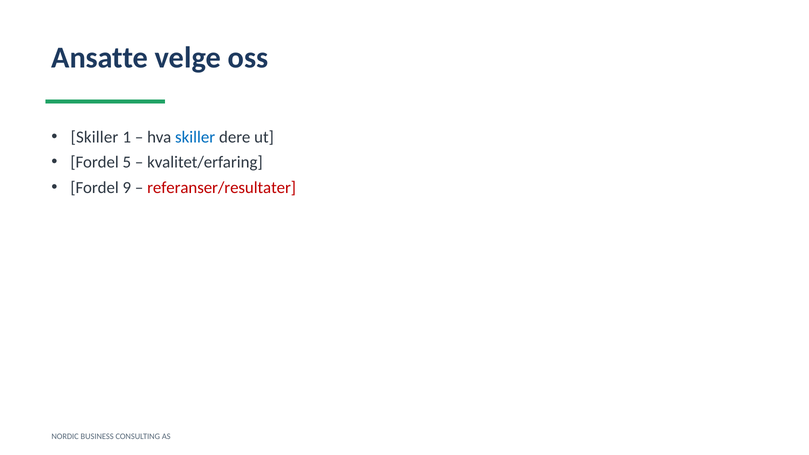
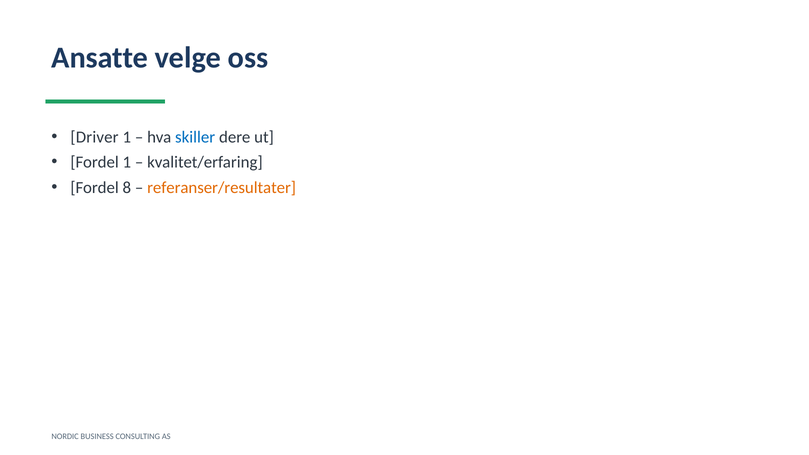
Skiller at (95, 137): Skiller -> Driver
Fordel 5: 5 -> 1
9: 9 -> 8
referanser/resultater colour: red -> orange
